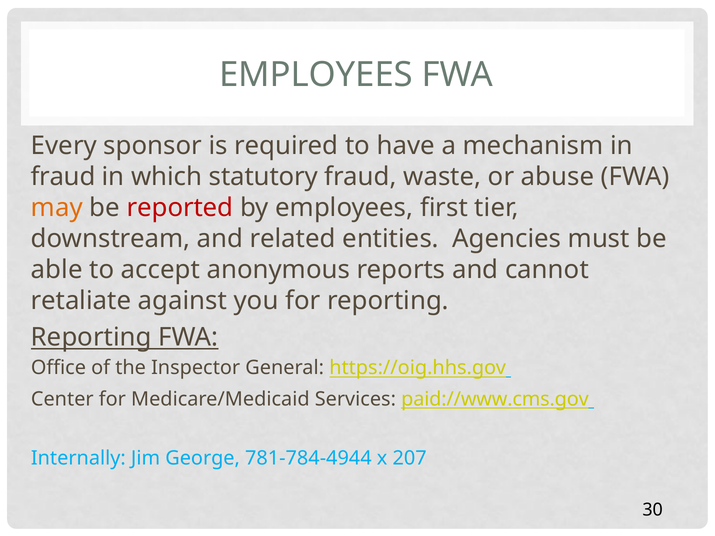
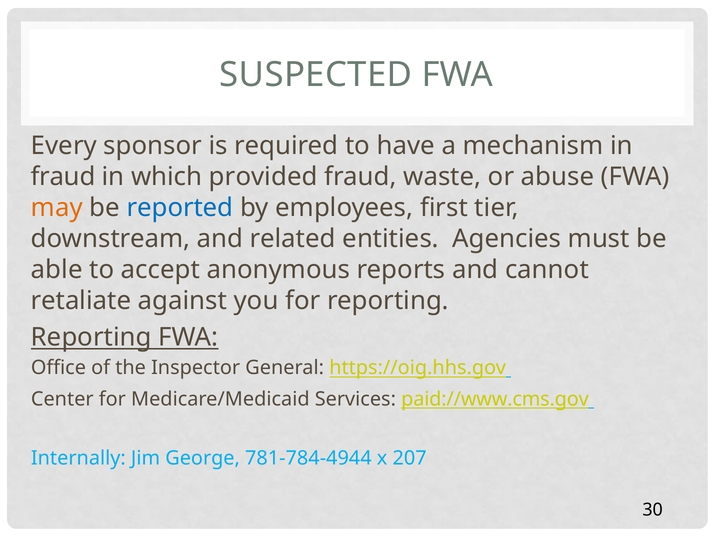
EMPLOYEES at (316, 75): EMPLOYEES -> SUSPECTED
statutory: statutory -> provided
reported colour: red -> blue
